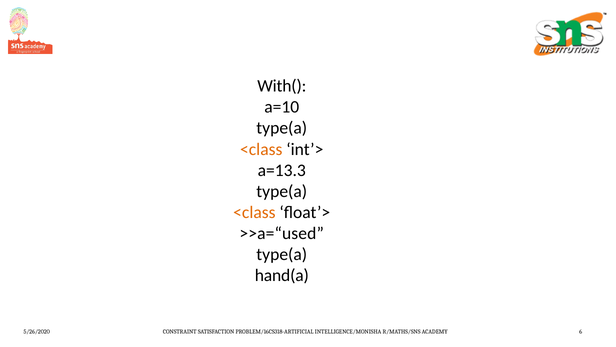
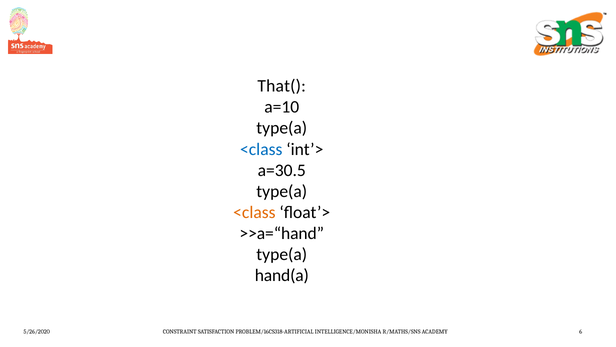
With(: With( -> That(
<class at (261, 149) colour: orange -> blue
a=13.3: a=13.3 -> a=30.5
>>a=“used: >>a=“used -> >>a=“hand
